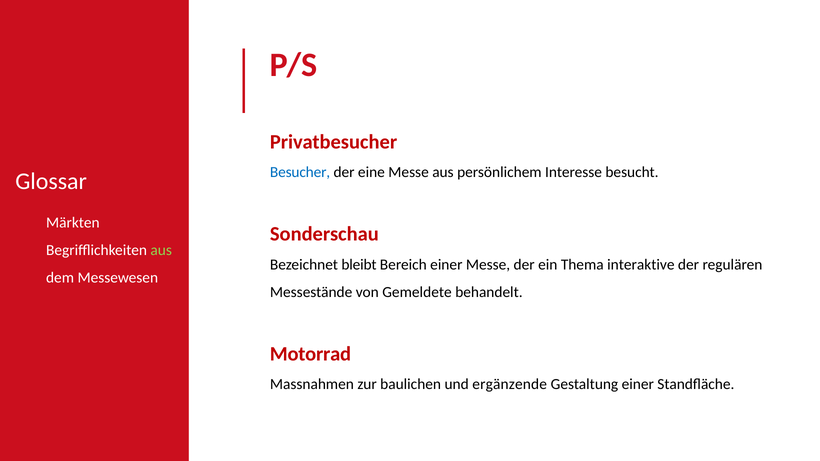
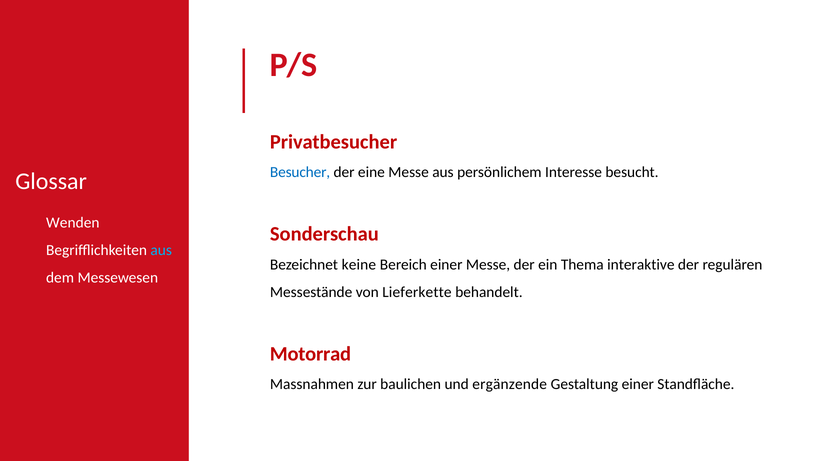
Märkten: Märkten -> Wenden
aus at (161, 250) colour: light green -> light blue
bleibt: bleibt -> keine
Gemeldete: Gemeldete -> Lieferkette
